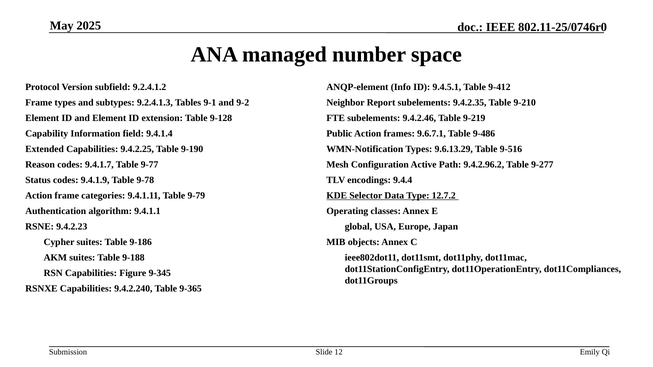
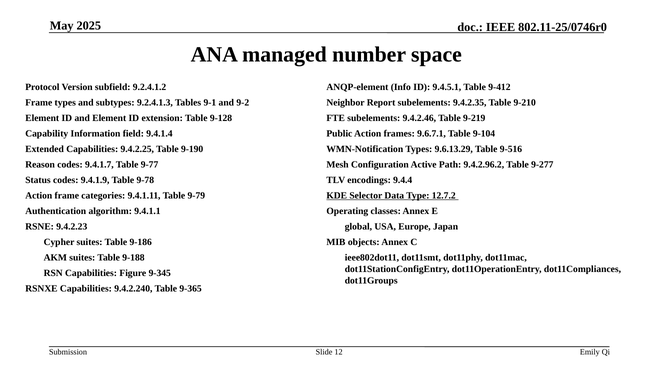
9-486: 9-486 -> 9-104
